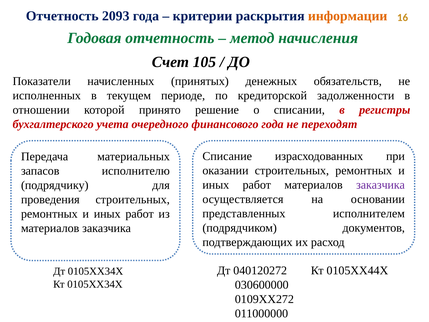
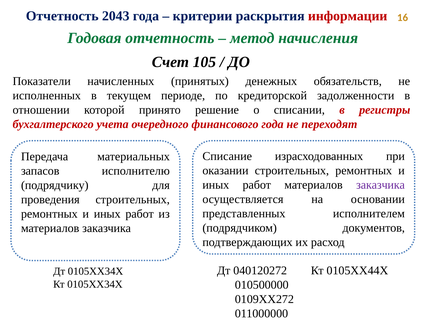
2093: 2093 -> 2043
информации colour: orange -> red
030600000: 030600000 -> 010500000
